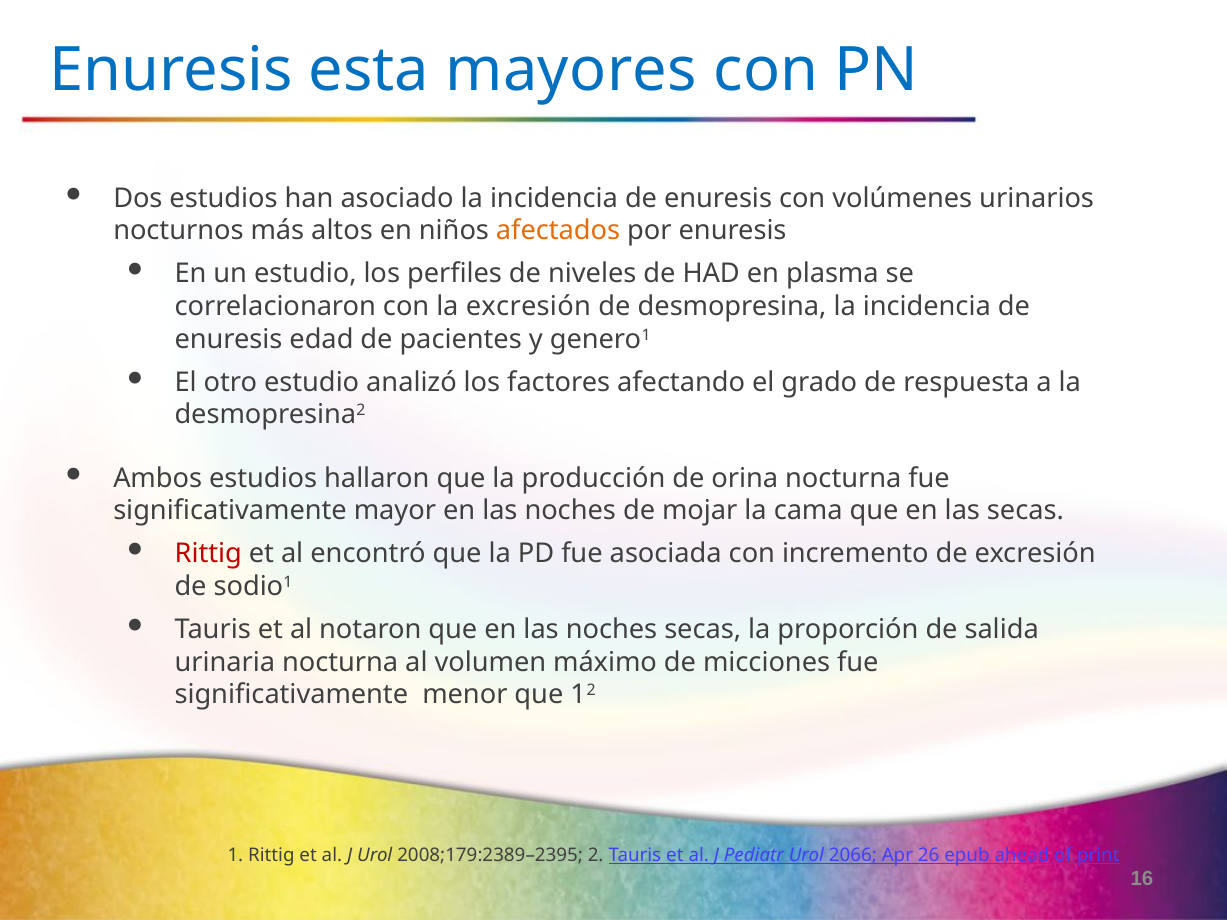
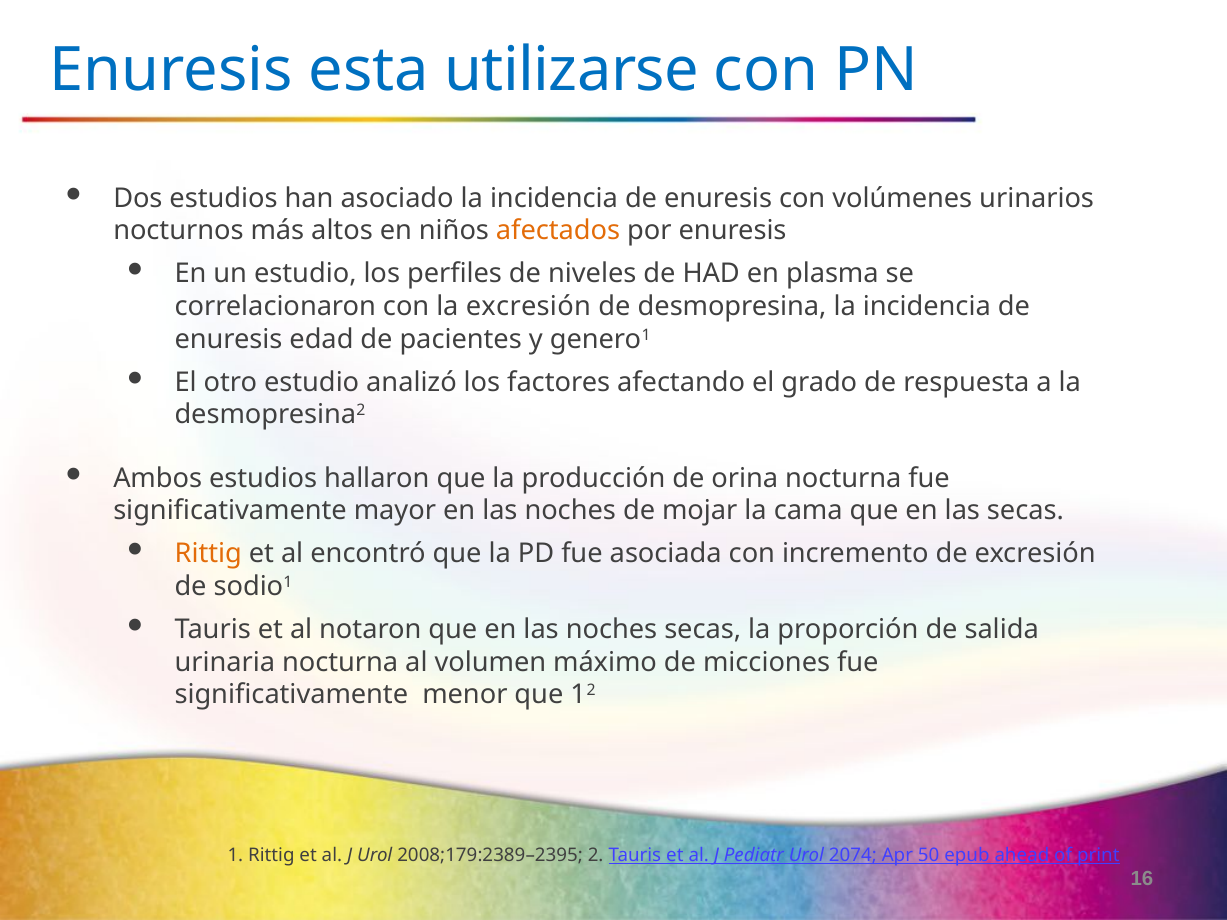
mayores: mayores -> utilizarse
Rittig at (208, 554) colour: red -> orange
2066: 2066 -> 2074
26: 26 -> 50
